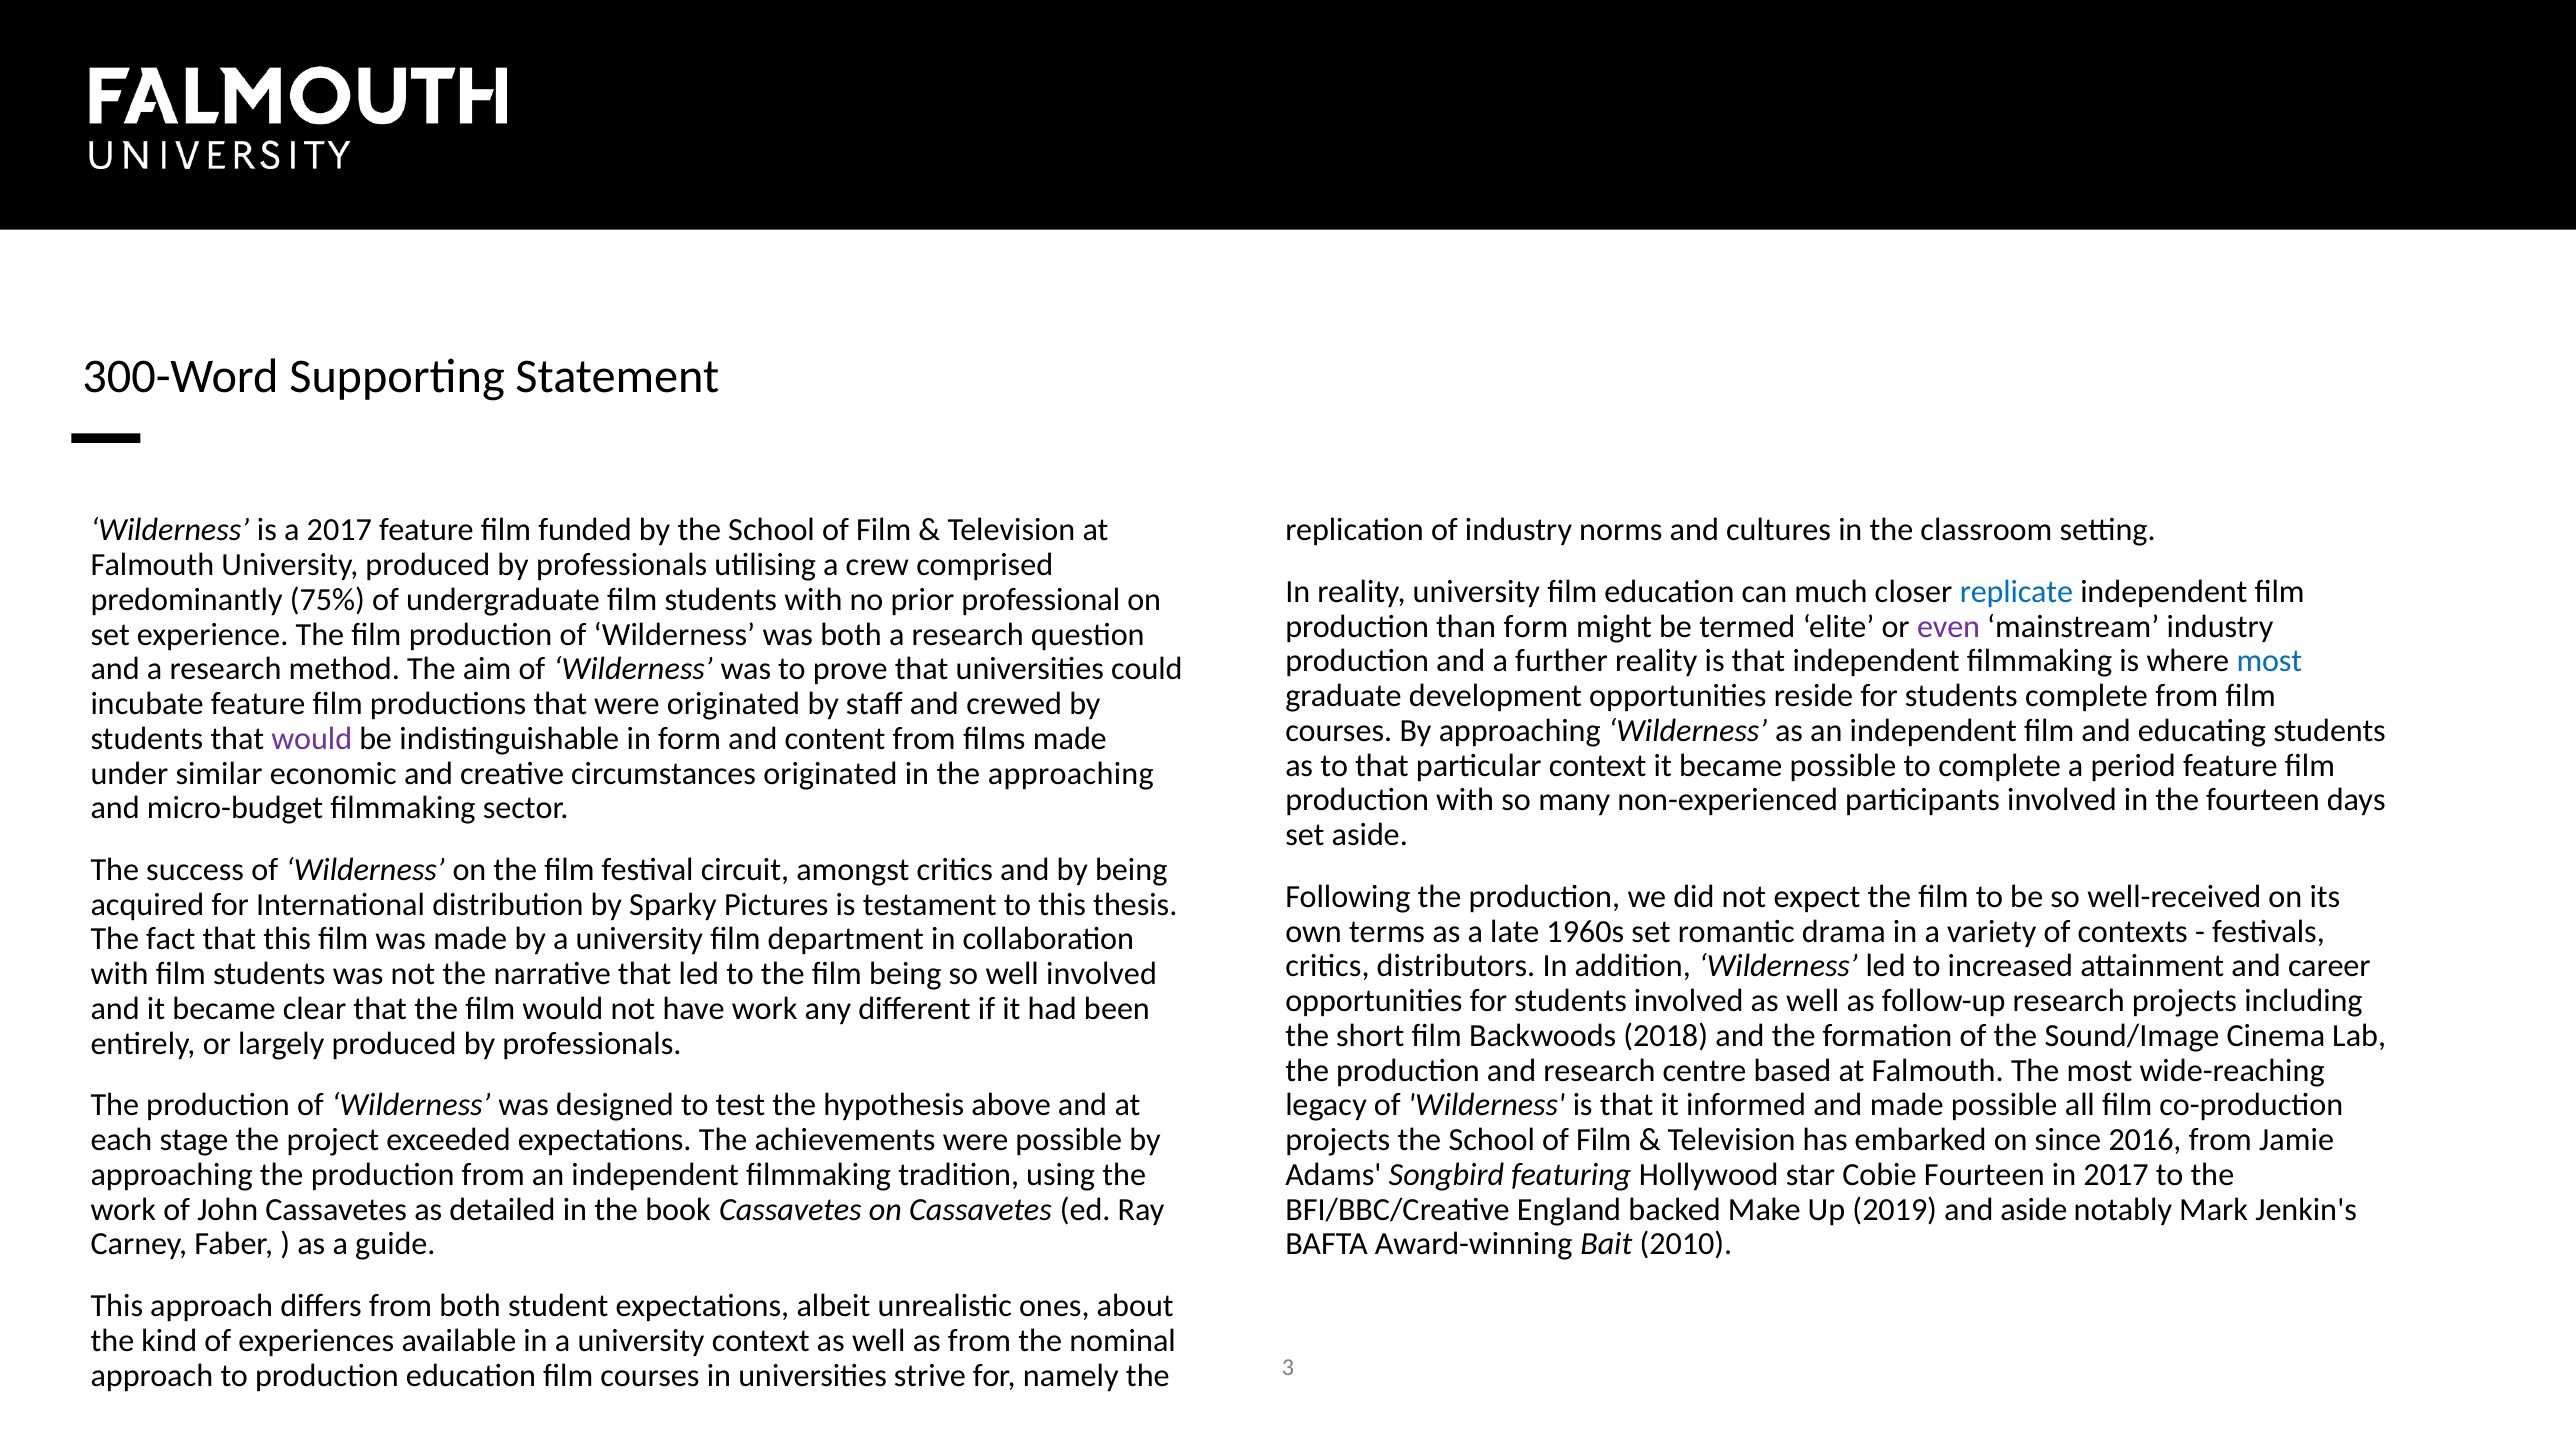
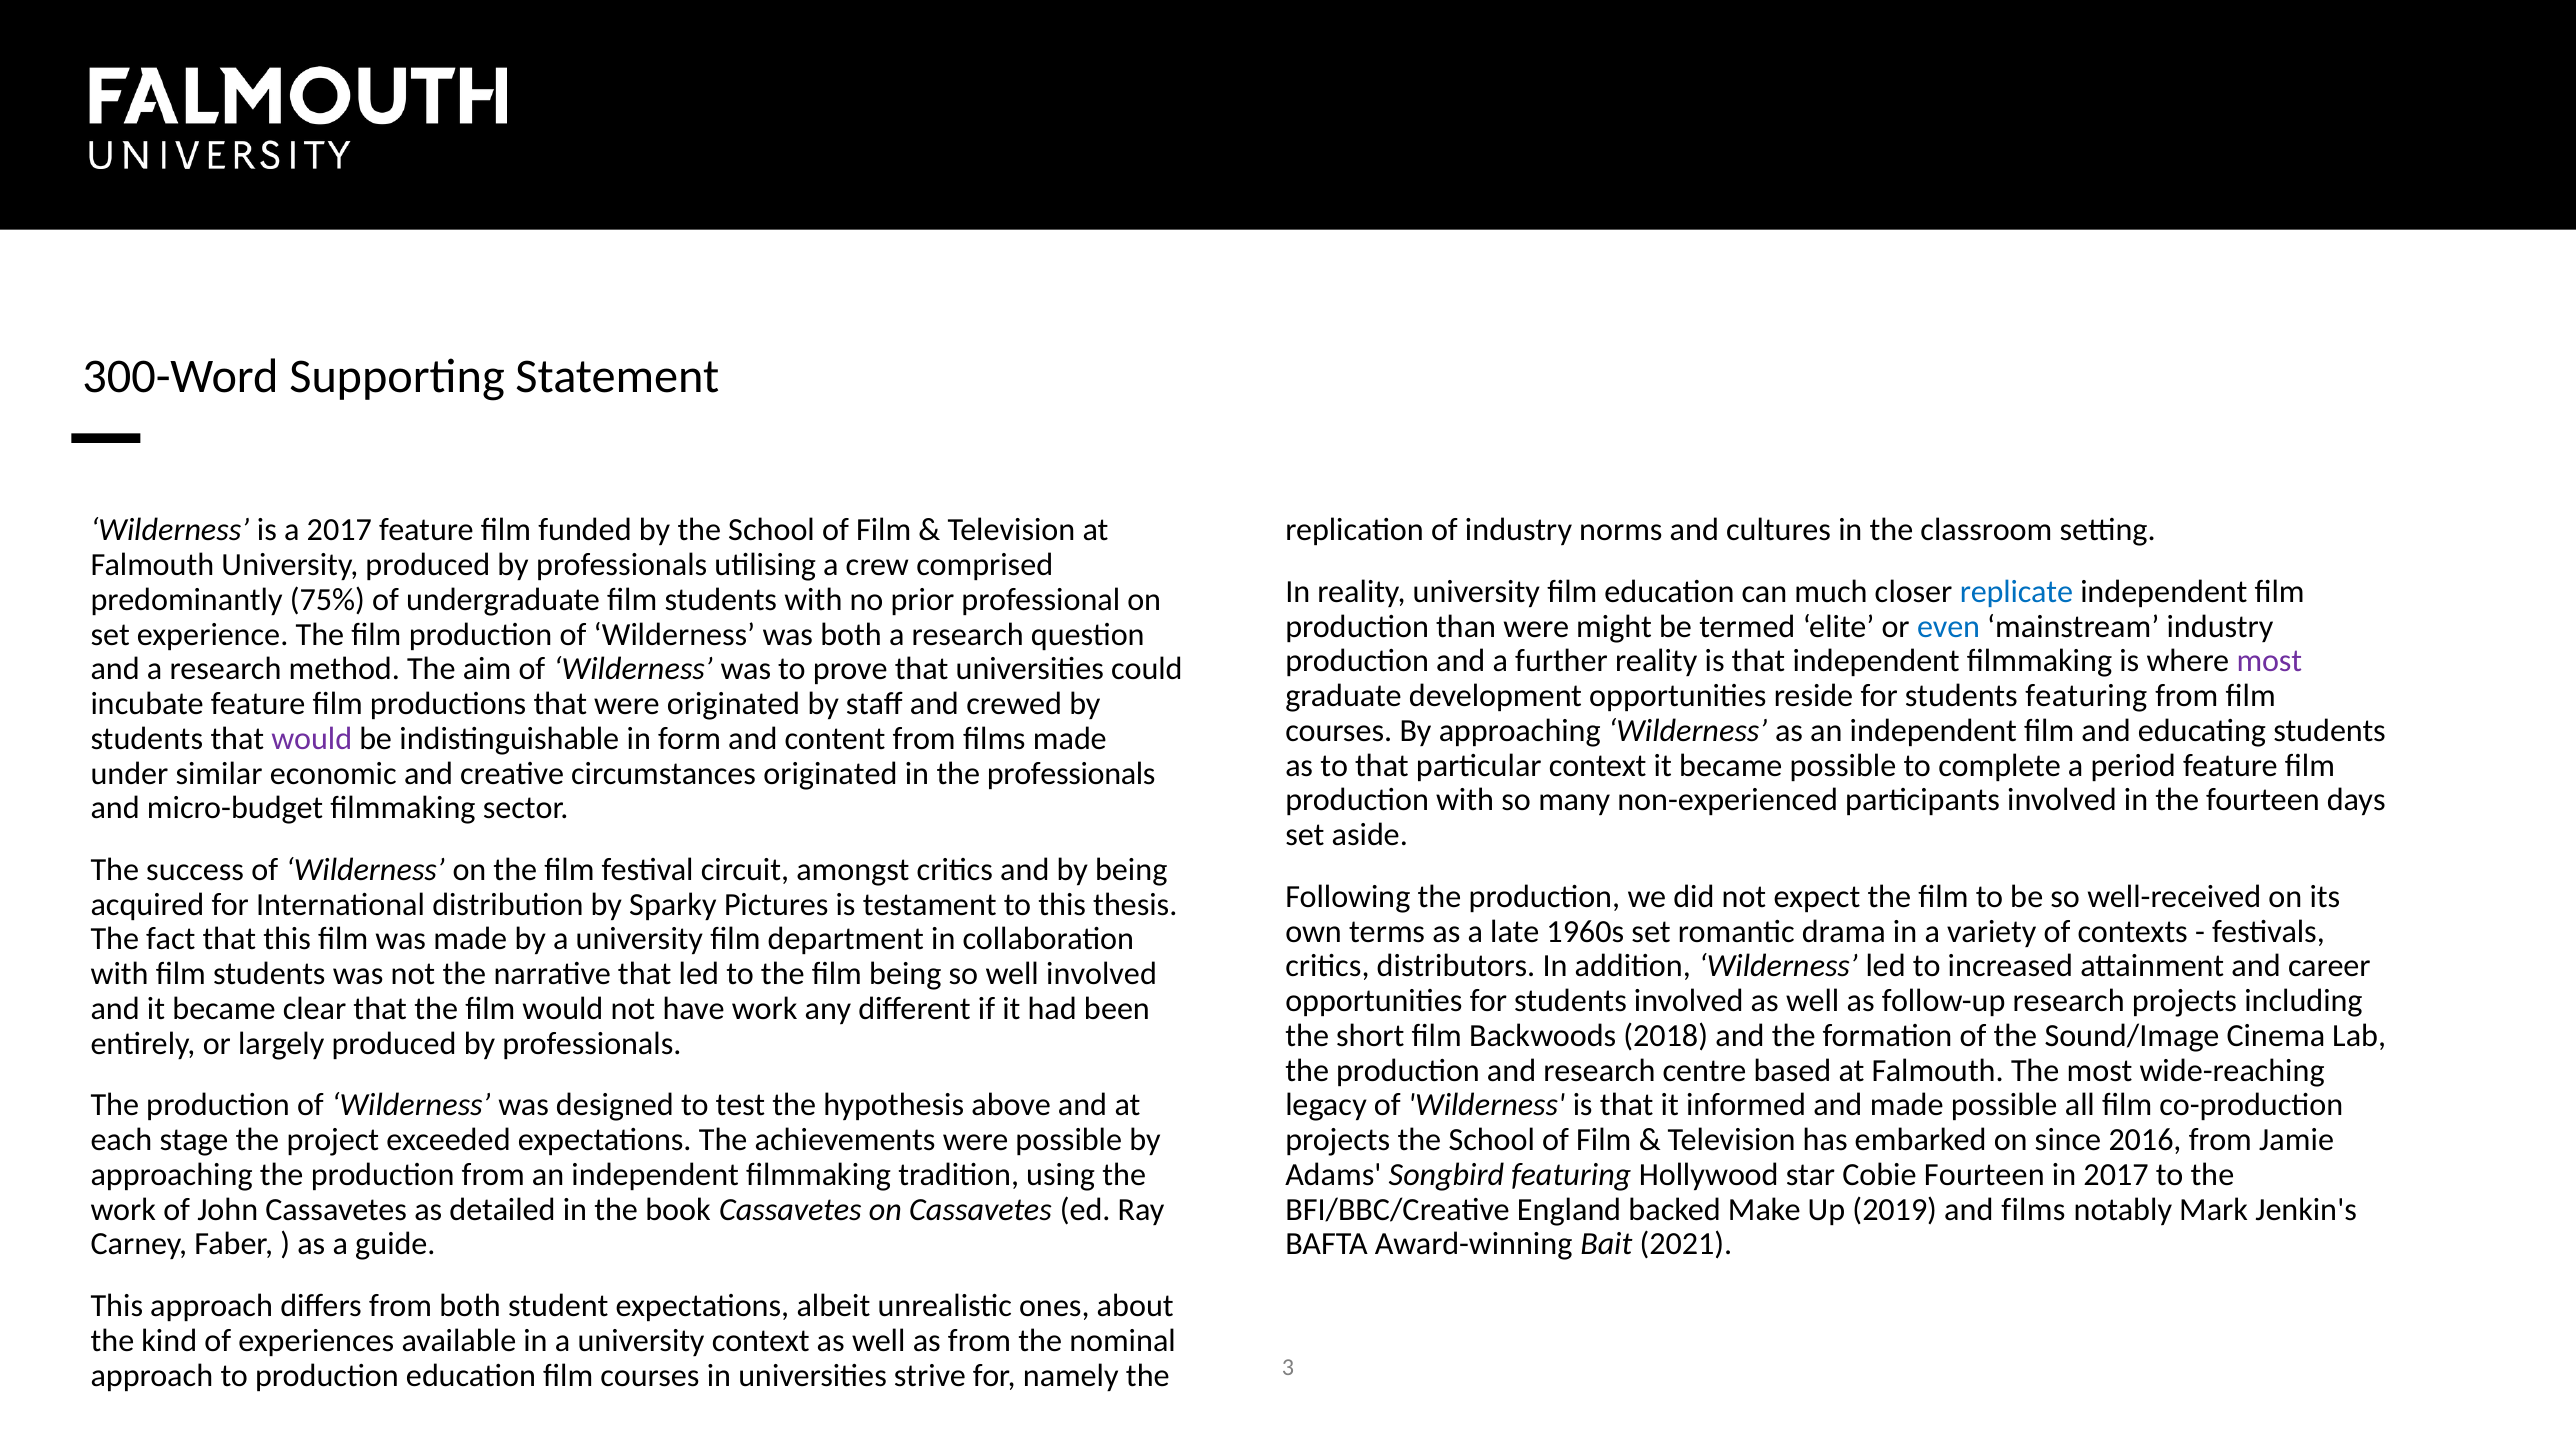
than form: form -> were
even colour: purple -> blue
most at (2269, 661) colour: blue -> purple
students complete: complete -> featuring
the approaching: approaching -> professionals
and aside: aside -> films
2010: 2010 -> 2021
